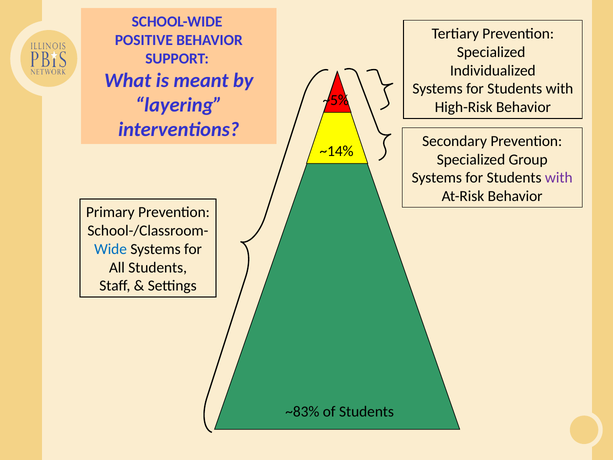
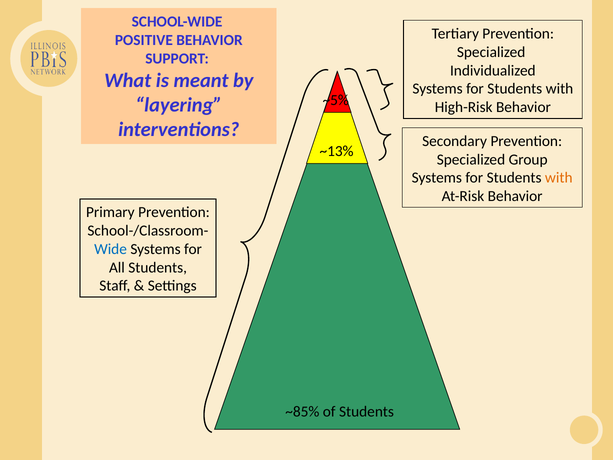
~14%: ~14% -> ~13%
with at (559, 178) colour: purple -> orange
~83%: ~83% -> ~85%
